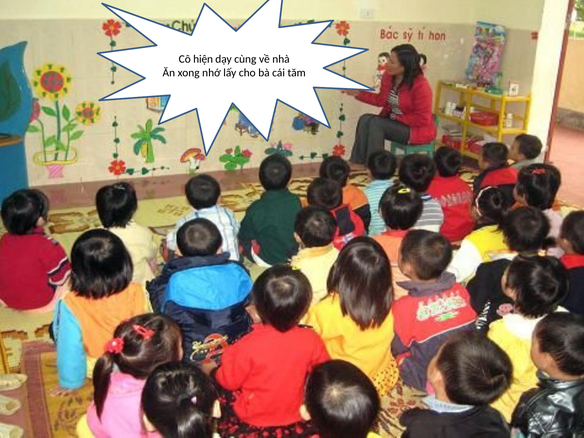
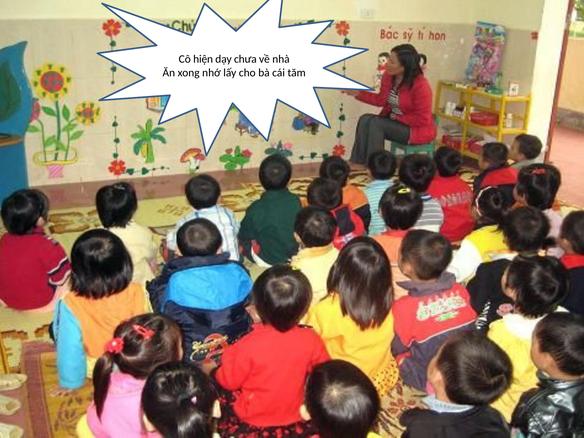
cùng: cùng -> chưa
